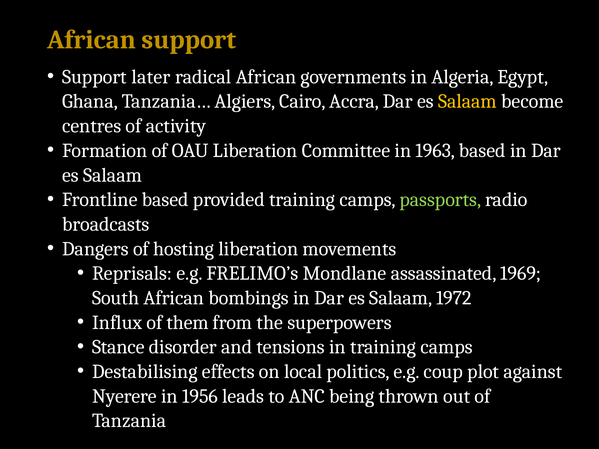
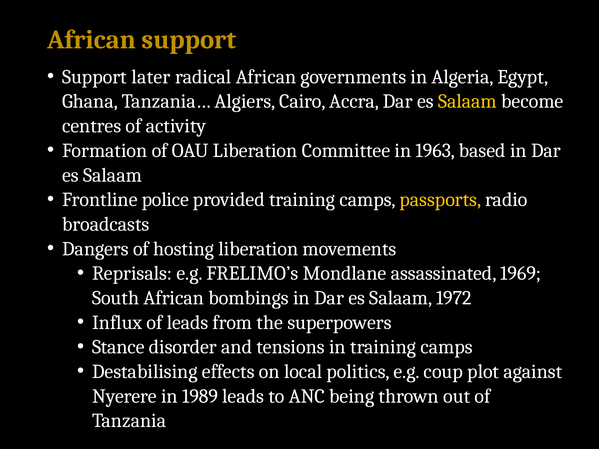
Frontline based: based -> police
passports colour: light green -> yellow
of them: them -> leads
1956: 1956 -> 1989
